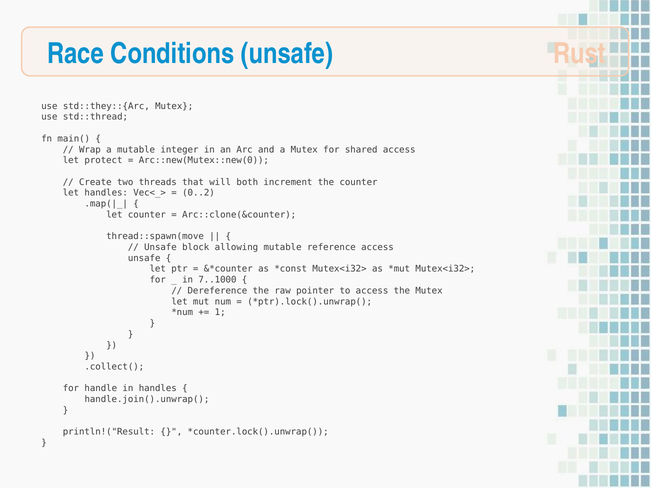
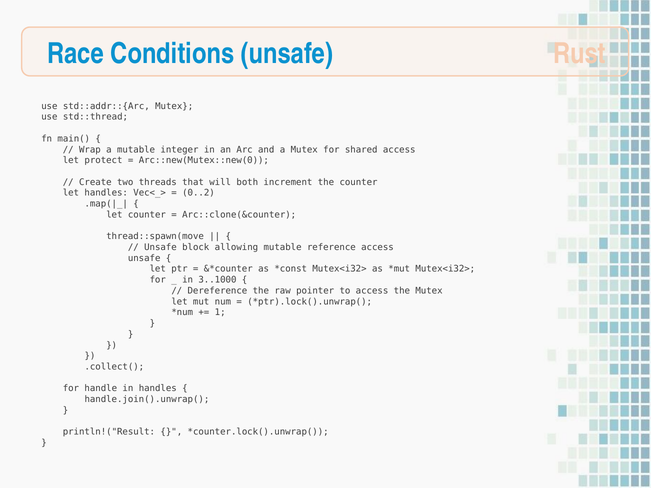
std::they::{Arc: std::they::{Arc -> std::addr::{Arc
7..1000: 7..1000 -> 3..1000
